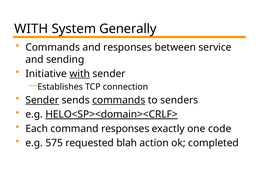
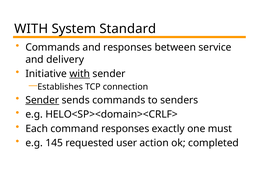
Generally: Generally -> Standard
sending: sending -> delivery
commands at (119, 100) underline: present -> none
HELO<SP><domain><CRLF> underline: present -> none
code: code -> must
575: 575 -> 145
blah: blah -> user
